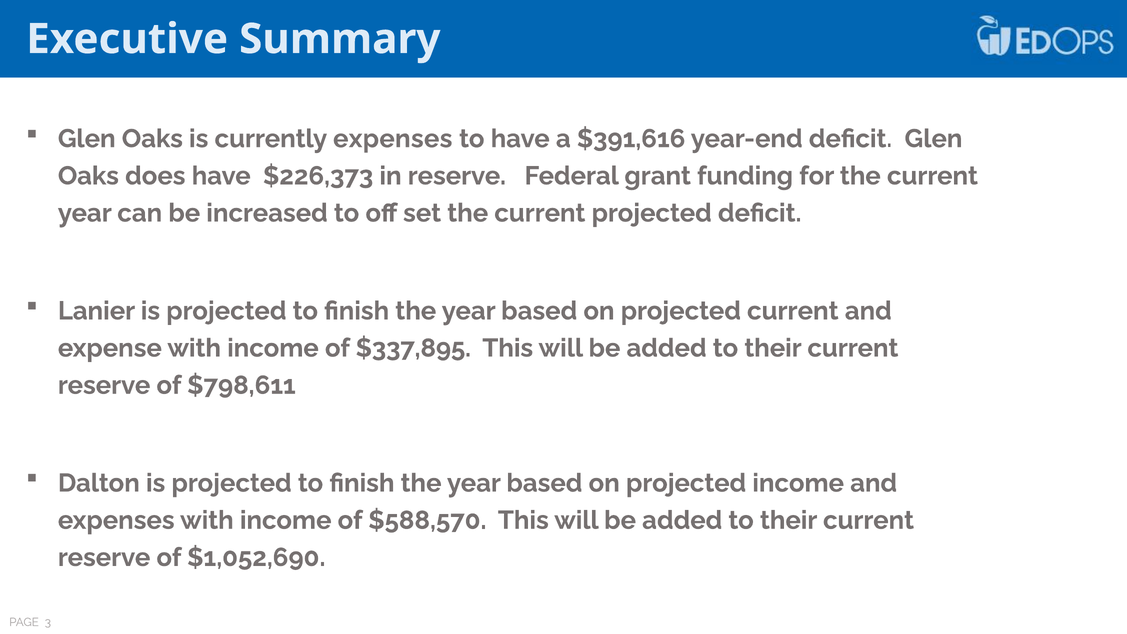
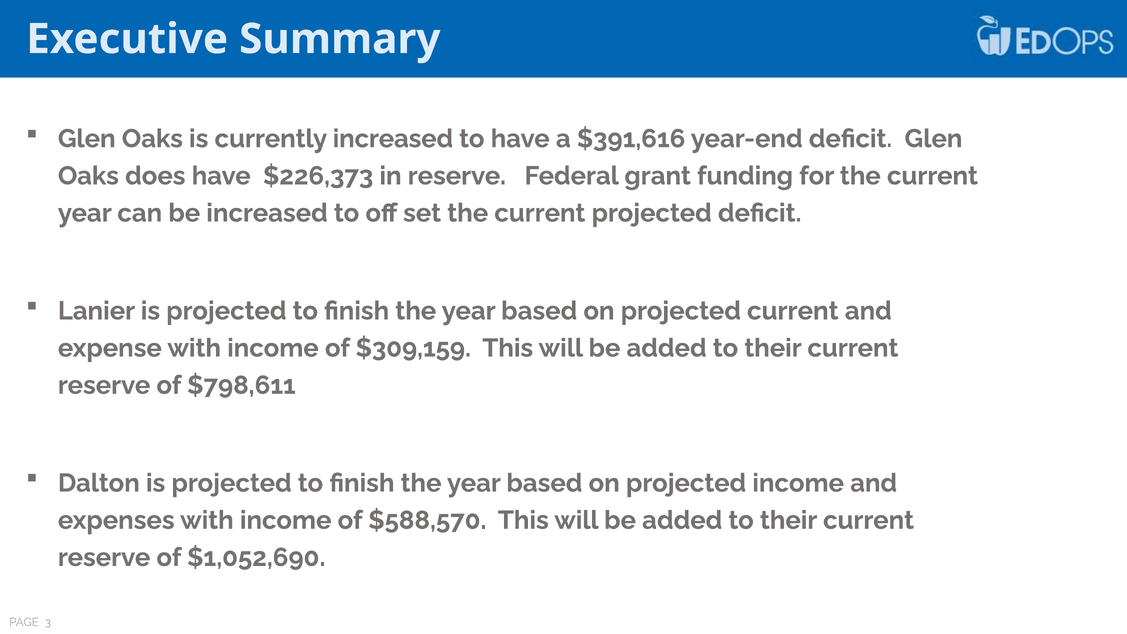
currently expenses: expenses -> increased
$337,895: $337,895 -> $309,159
